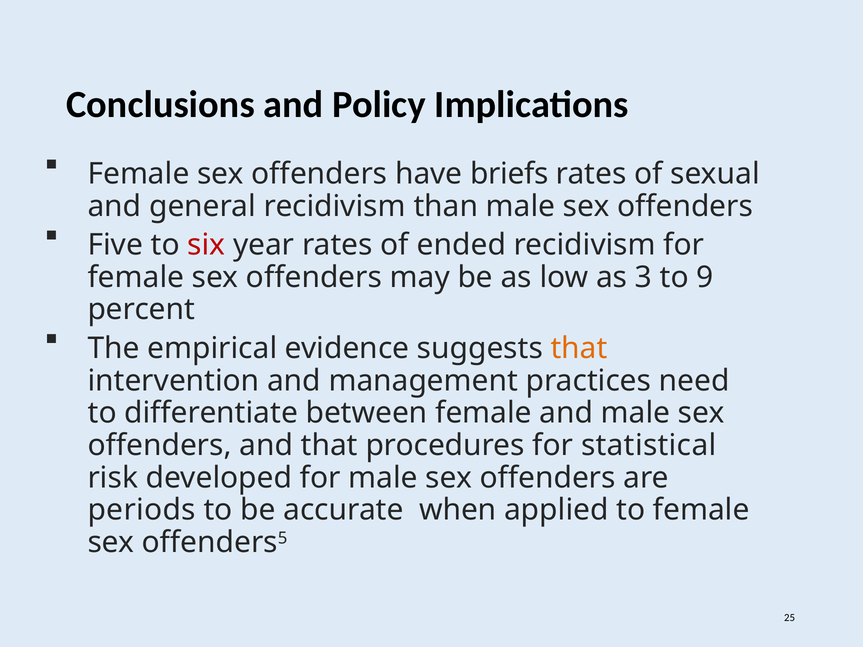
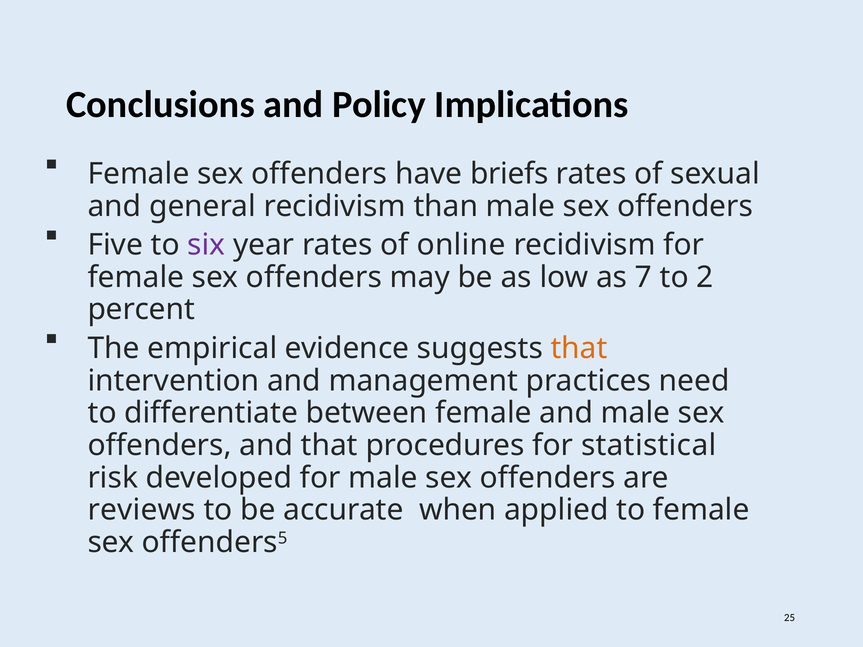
six colour: red -> purple
ended: ended -> online
3: 3 -> 7
9: 9 -> 2
periods: periods -> reviews
